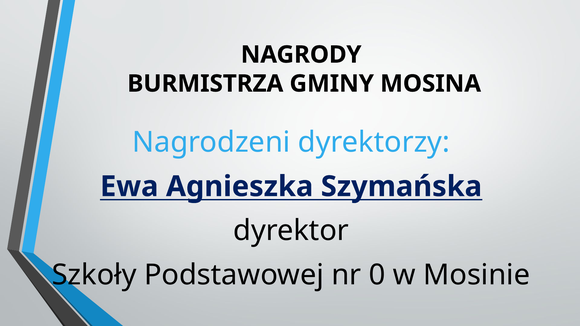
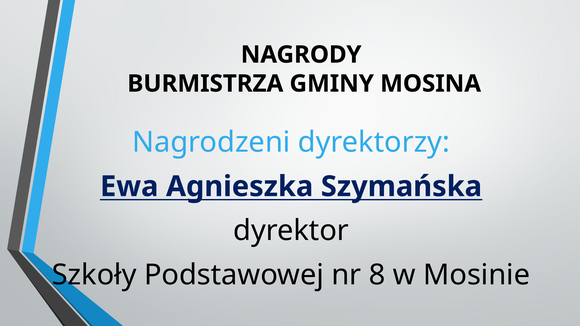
0: 0 -> 8
